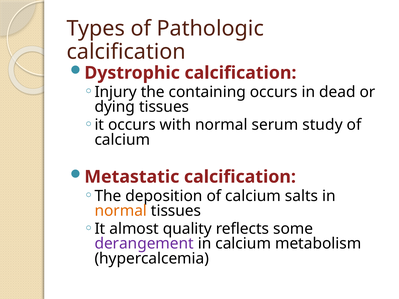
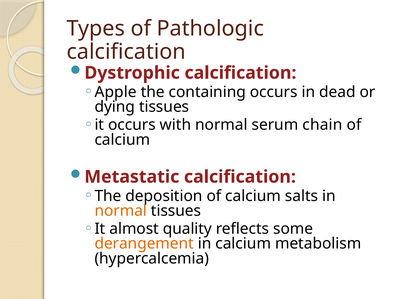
Injury: Injury -> Apple
study: study -> chain
derangement colour: purple -> orange
